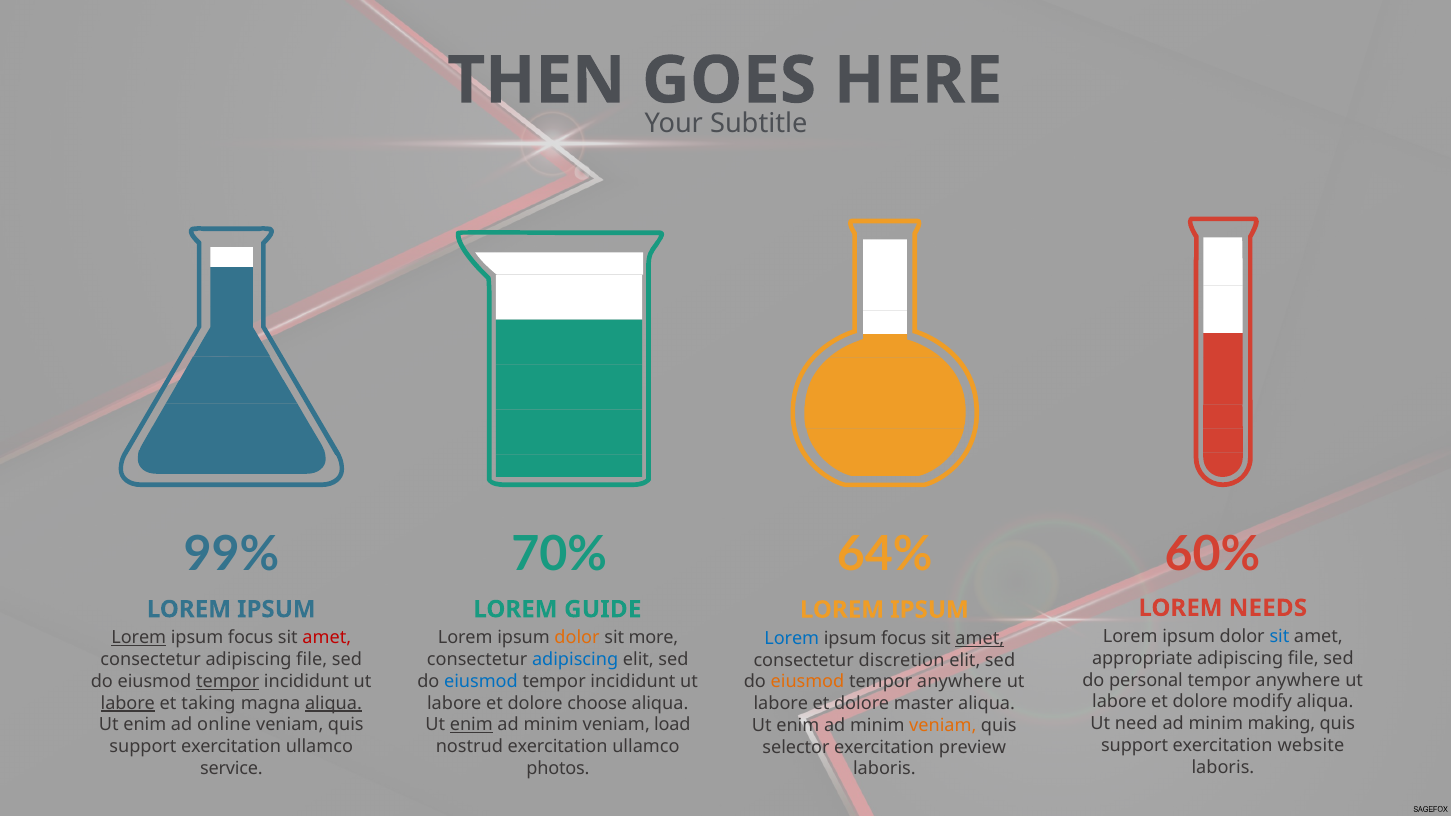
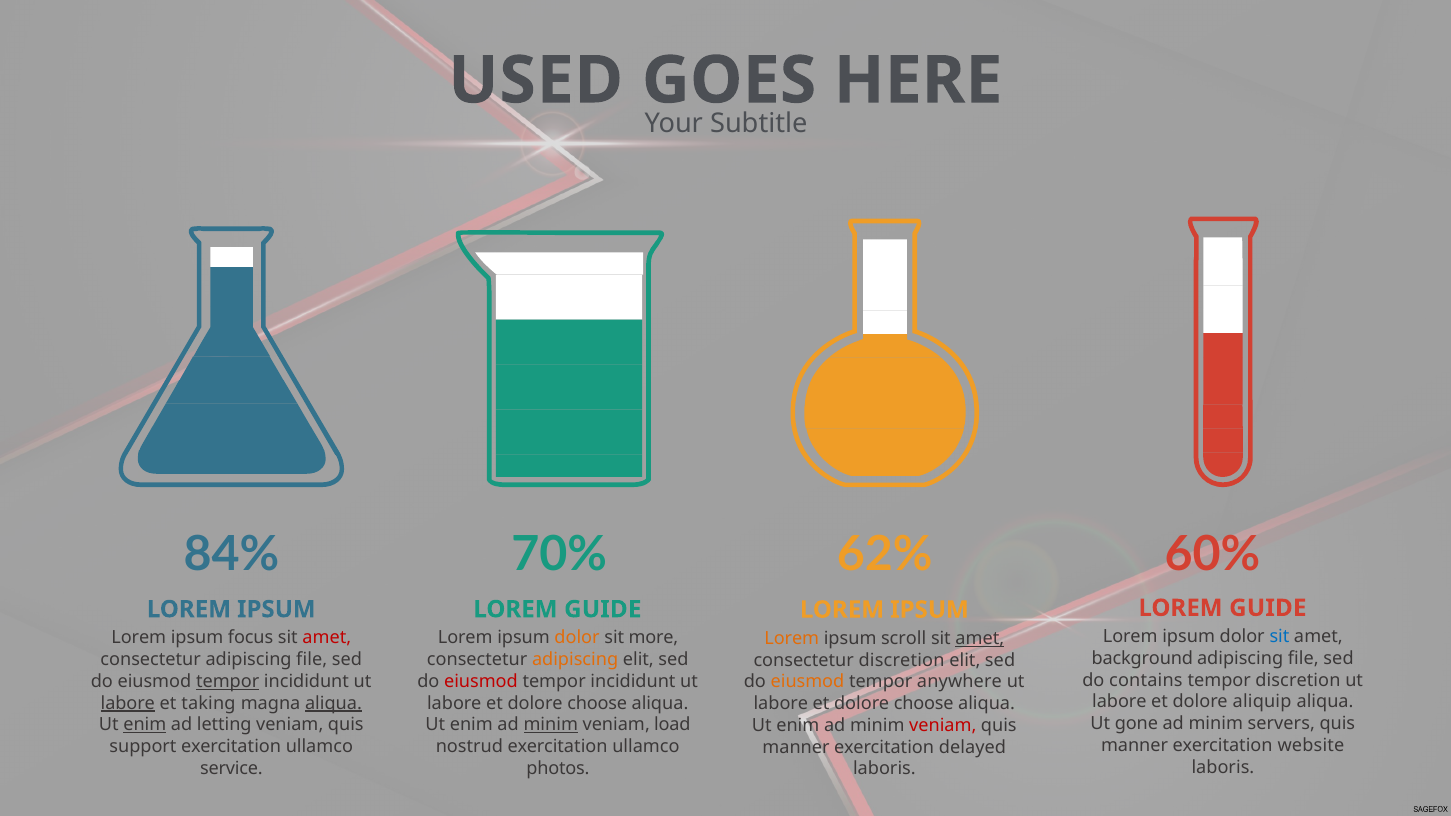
THEN: THEN -> USED
99%: 99% -> 84%
64%: 64% -> 62%
NEEDS at (1268, 608): NEEDS -> GUIDE
Lorem at (139, 638) underline: present -> none
Lorem at (792, 638) colour: blue -> orange
focus at (904, 638): focus -> scroll
appropriate: appropriate -> background
adipiscing at (575, 660) colour: blue -> orange
personal: personal -> contains
anywhere at (1298, 680): anywhere -> discretion
eiusmod at (481, 682) colour: blue -> red
modify: modify -> aliquip
master at (924, 704): master -> choose
need: need -> gone
making: making -> servers
enim at (145, 725) underline: none -> present
online: online -> letting
enim at (471, 725) underline: present -> none
minim at (551, 725) underline: none -> present
veniam at (943, 726) colour: orange -> red
support at (1135, 746): support -> manner
selector at (796, 747): selector -> manner
preview: preview -> delayed
